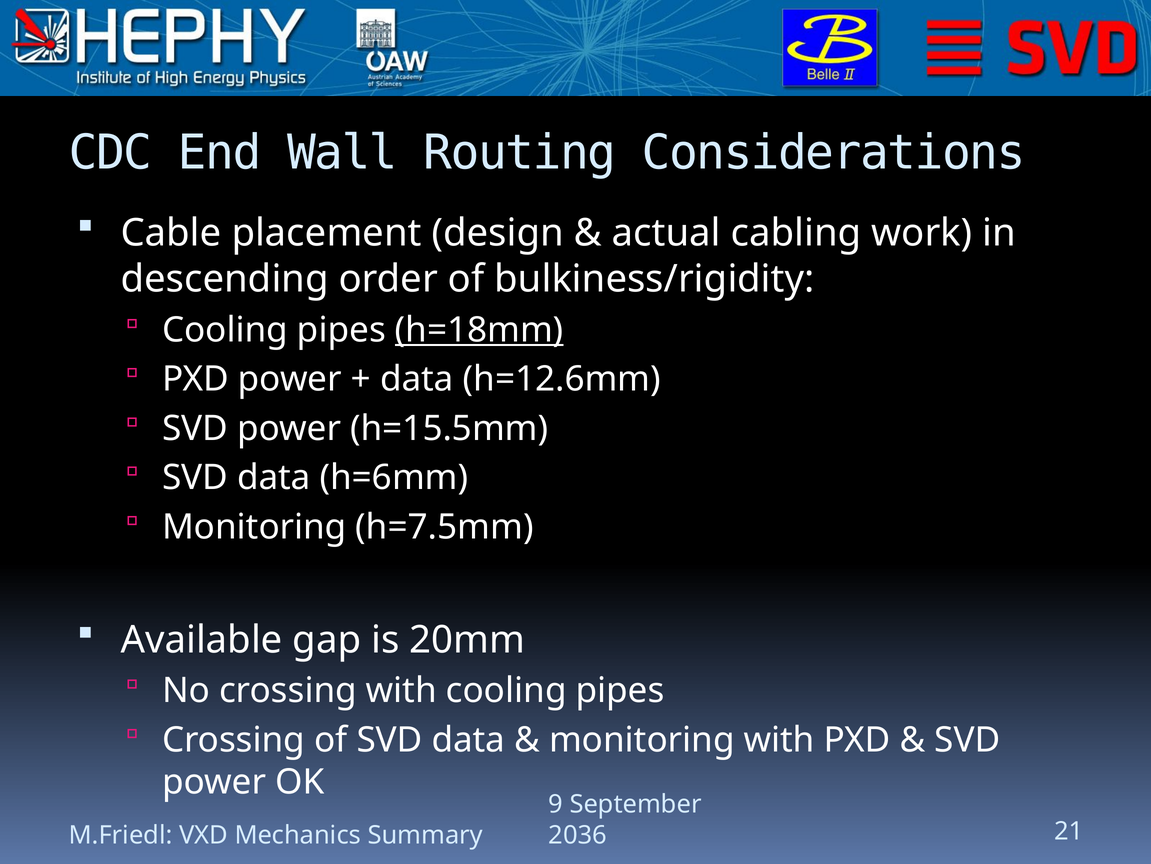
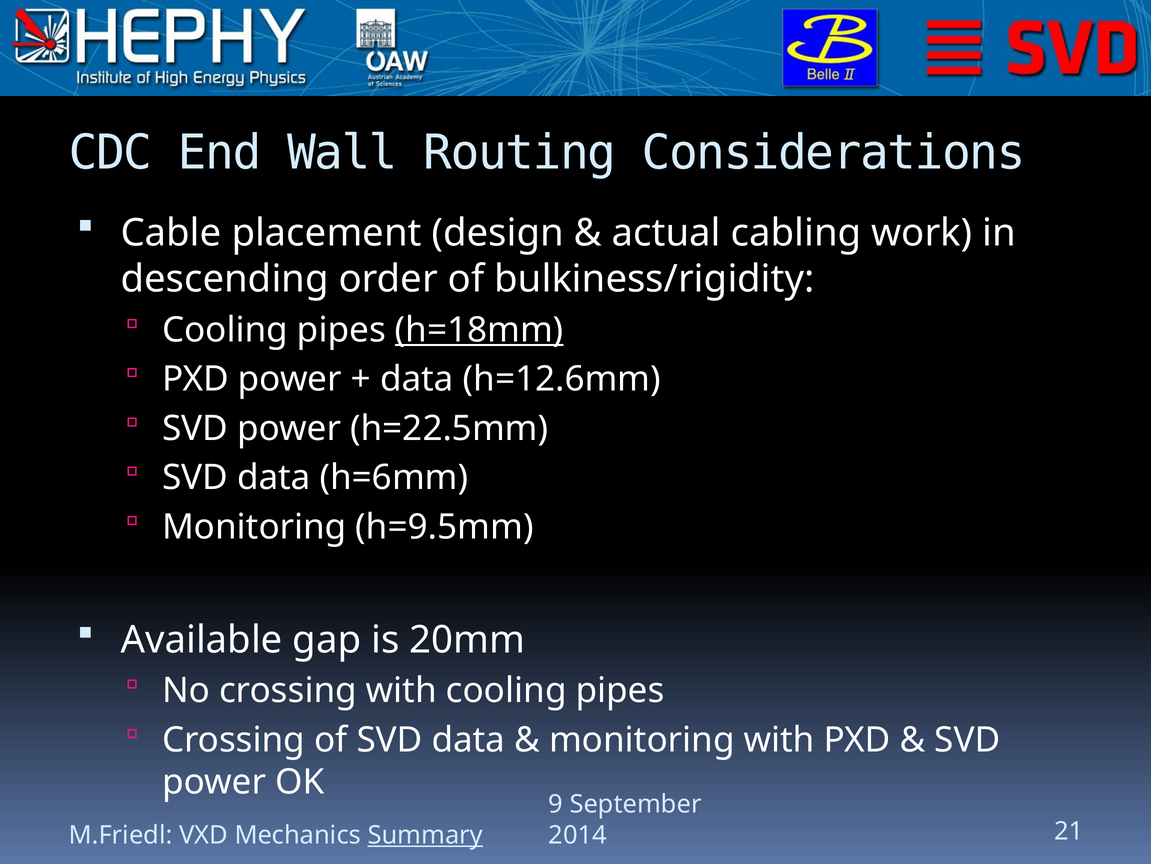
h=15.5mm: h=15.5mm -> h=22.5mm
h=7.5mm: h=7.5mm -> h=9.5mm
Summary underline: none -> present
2036: 2036 -> 2014
